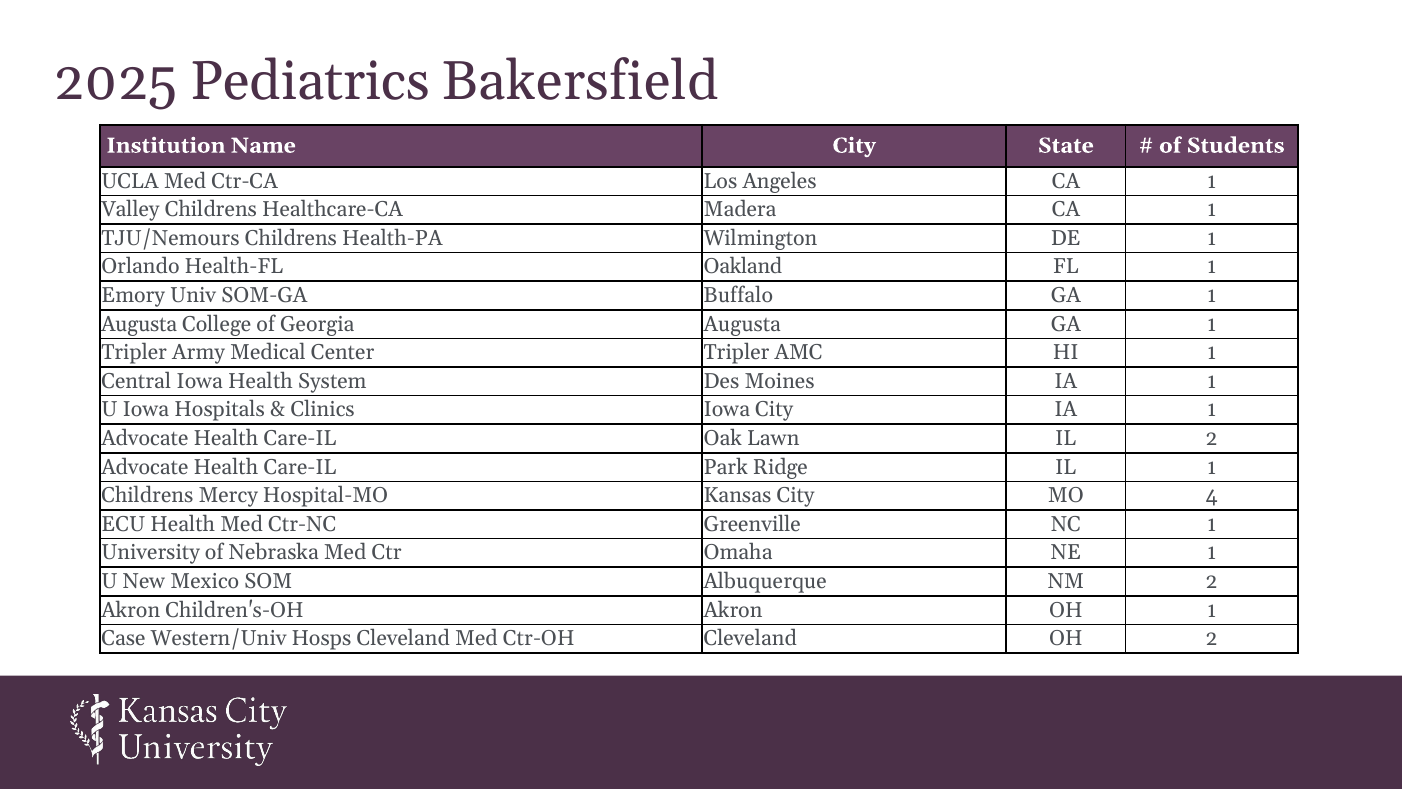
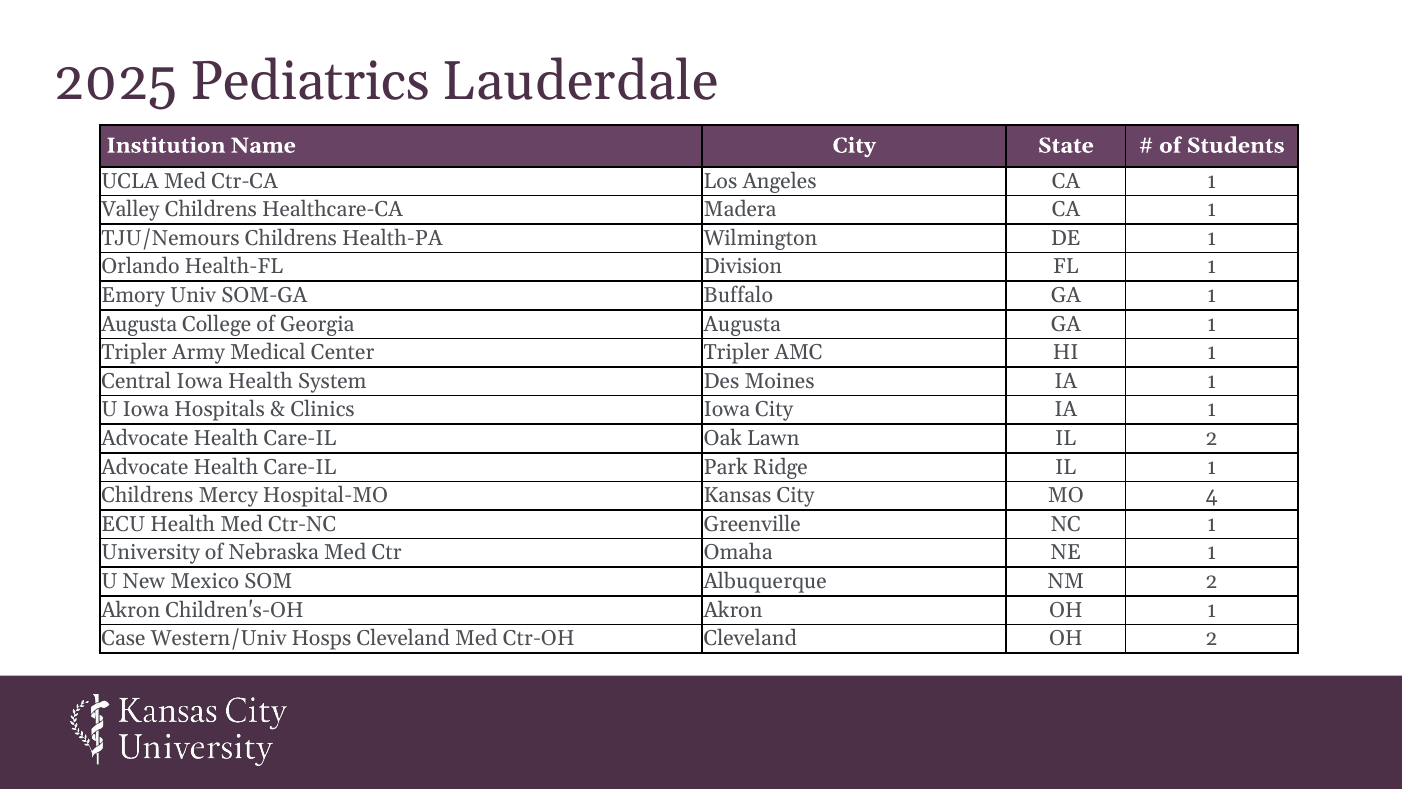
Bakersfield: Bakersfield -> Lauderdale
Oakland: Oakland -> Division
